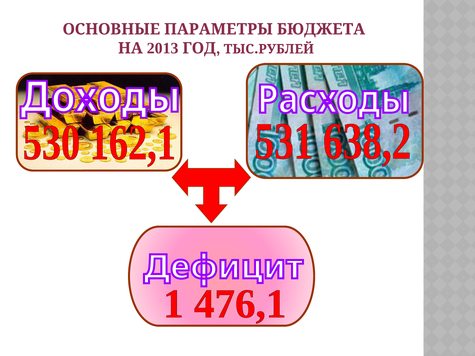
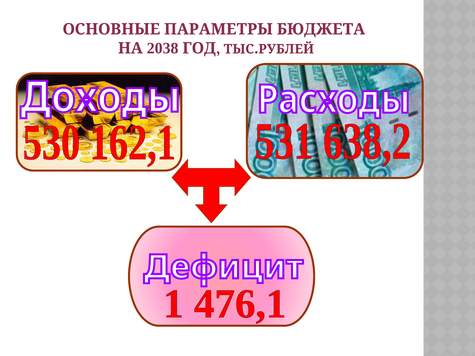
2013: 2013 -> 2038
